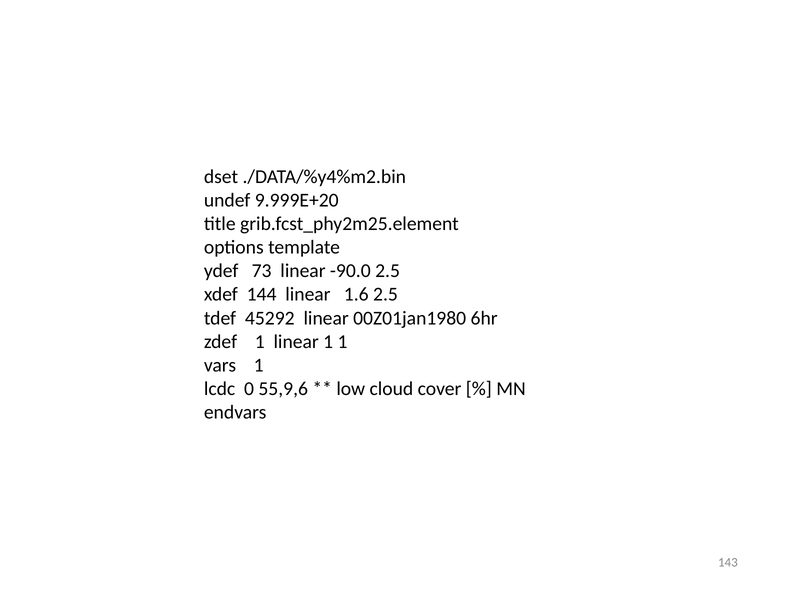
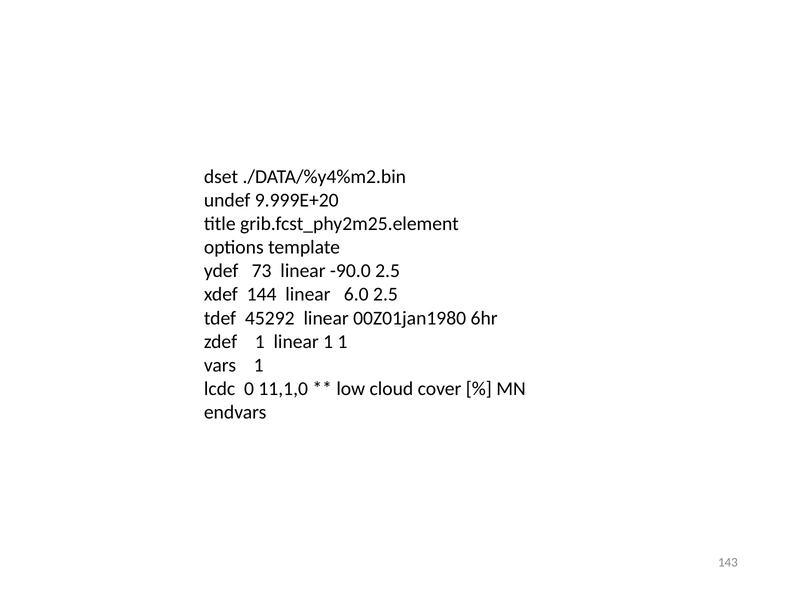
1.6: 1.6 -> 6.0
55,9,6: 55,9,6 -> 11,1,0
